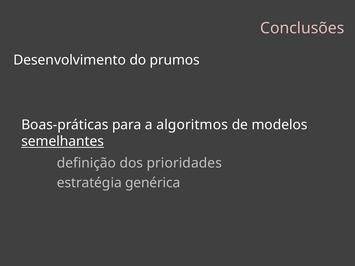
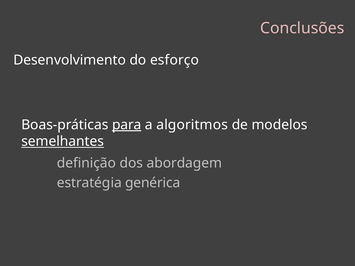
prumos: prumos -> esforço
para underline: none -> present
prioridades: prioridades -> abordagem
